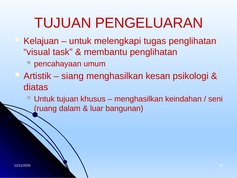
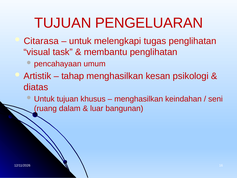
Kelajuan: Kelajuan -> Citarasa
siang: siang -> tahap
